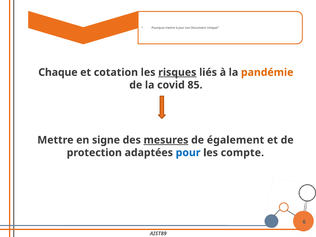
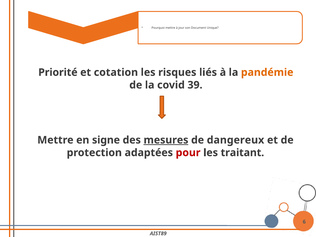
Chaque: Chaque -> Priorité
risques underline: present -> none
85: 85 -> 39
également: également -> dangereux
pour colour: blue -> red
compte: compte -> traitant
